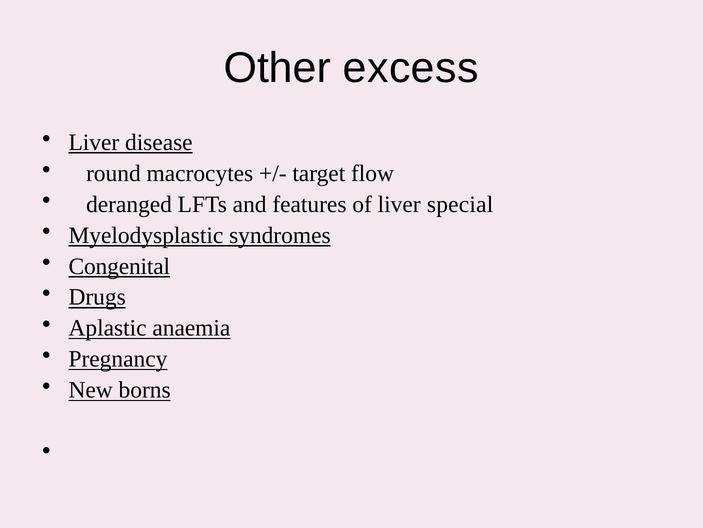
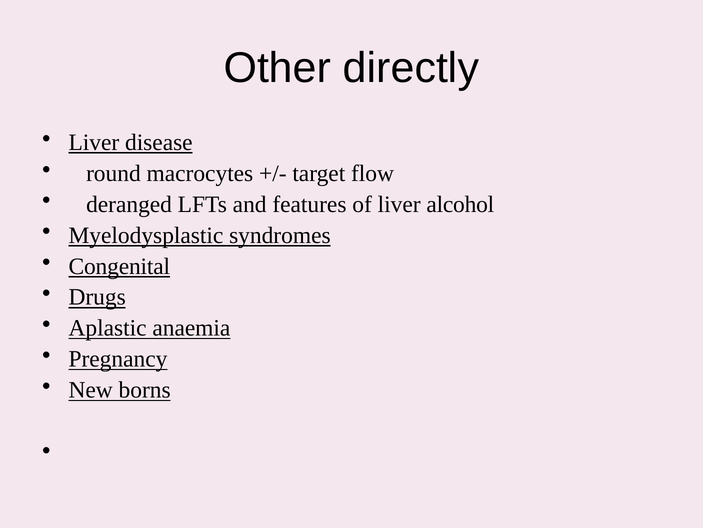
excess: excess -> directly
special: special -> alcohol
